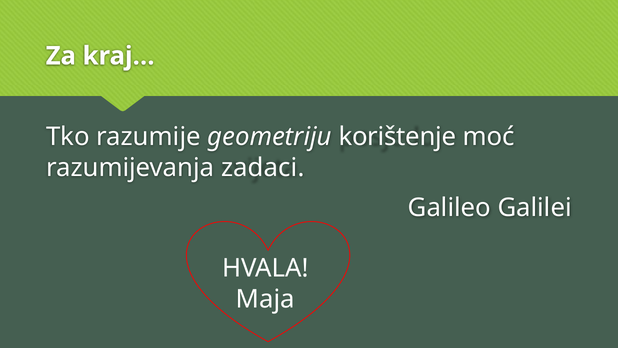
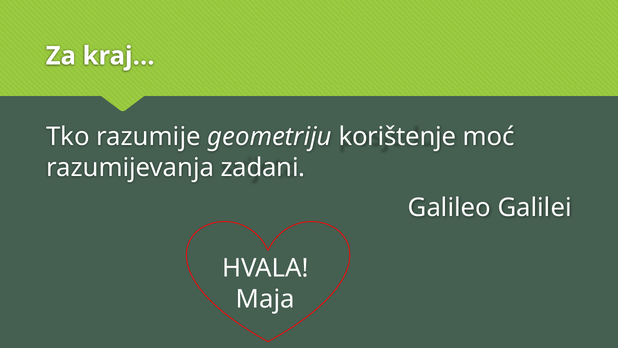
zadaci: zadaci -> zadani
